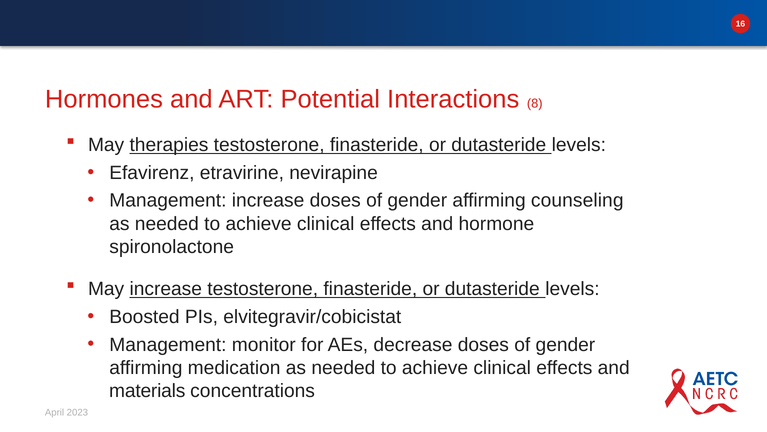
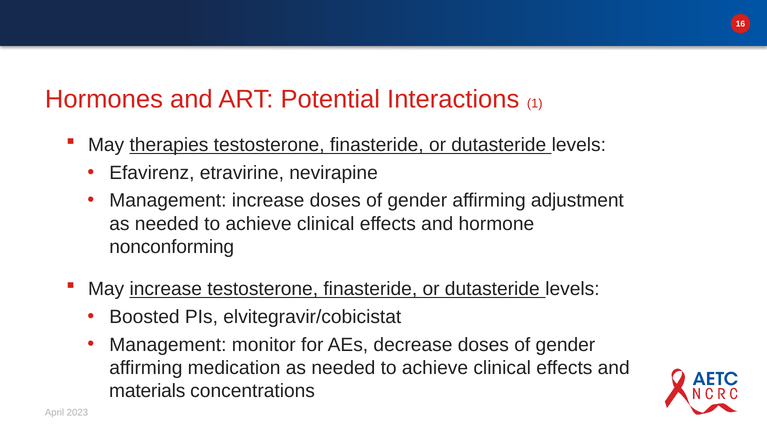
8: 8 -> 1
counseling: counseling -> adjustment
spironolactone: spironolactone -> nonconforming
